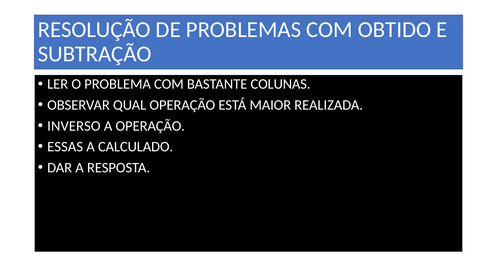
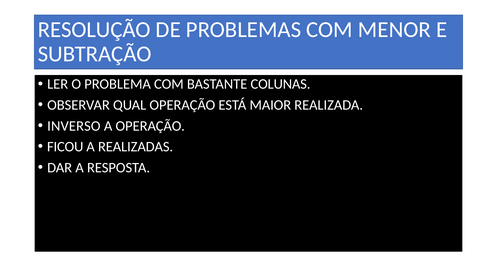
OBTIDO: OBTIDO -> MENOR
ESSAS: ESSAS -> FICOU
CALCULADO: CALCULADO -> REALIZADAS
